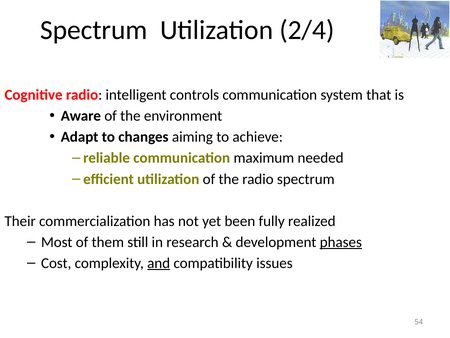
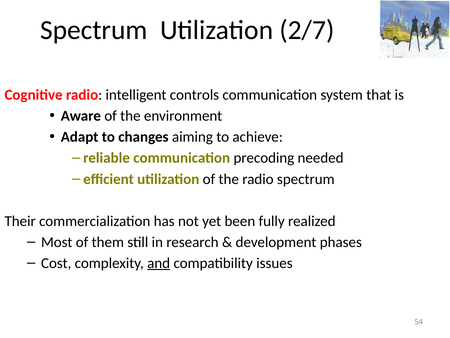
2/4: 2/4 -> 2/7
maximum: maximum -> precoding
phases underline: present -> none
